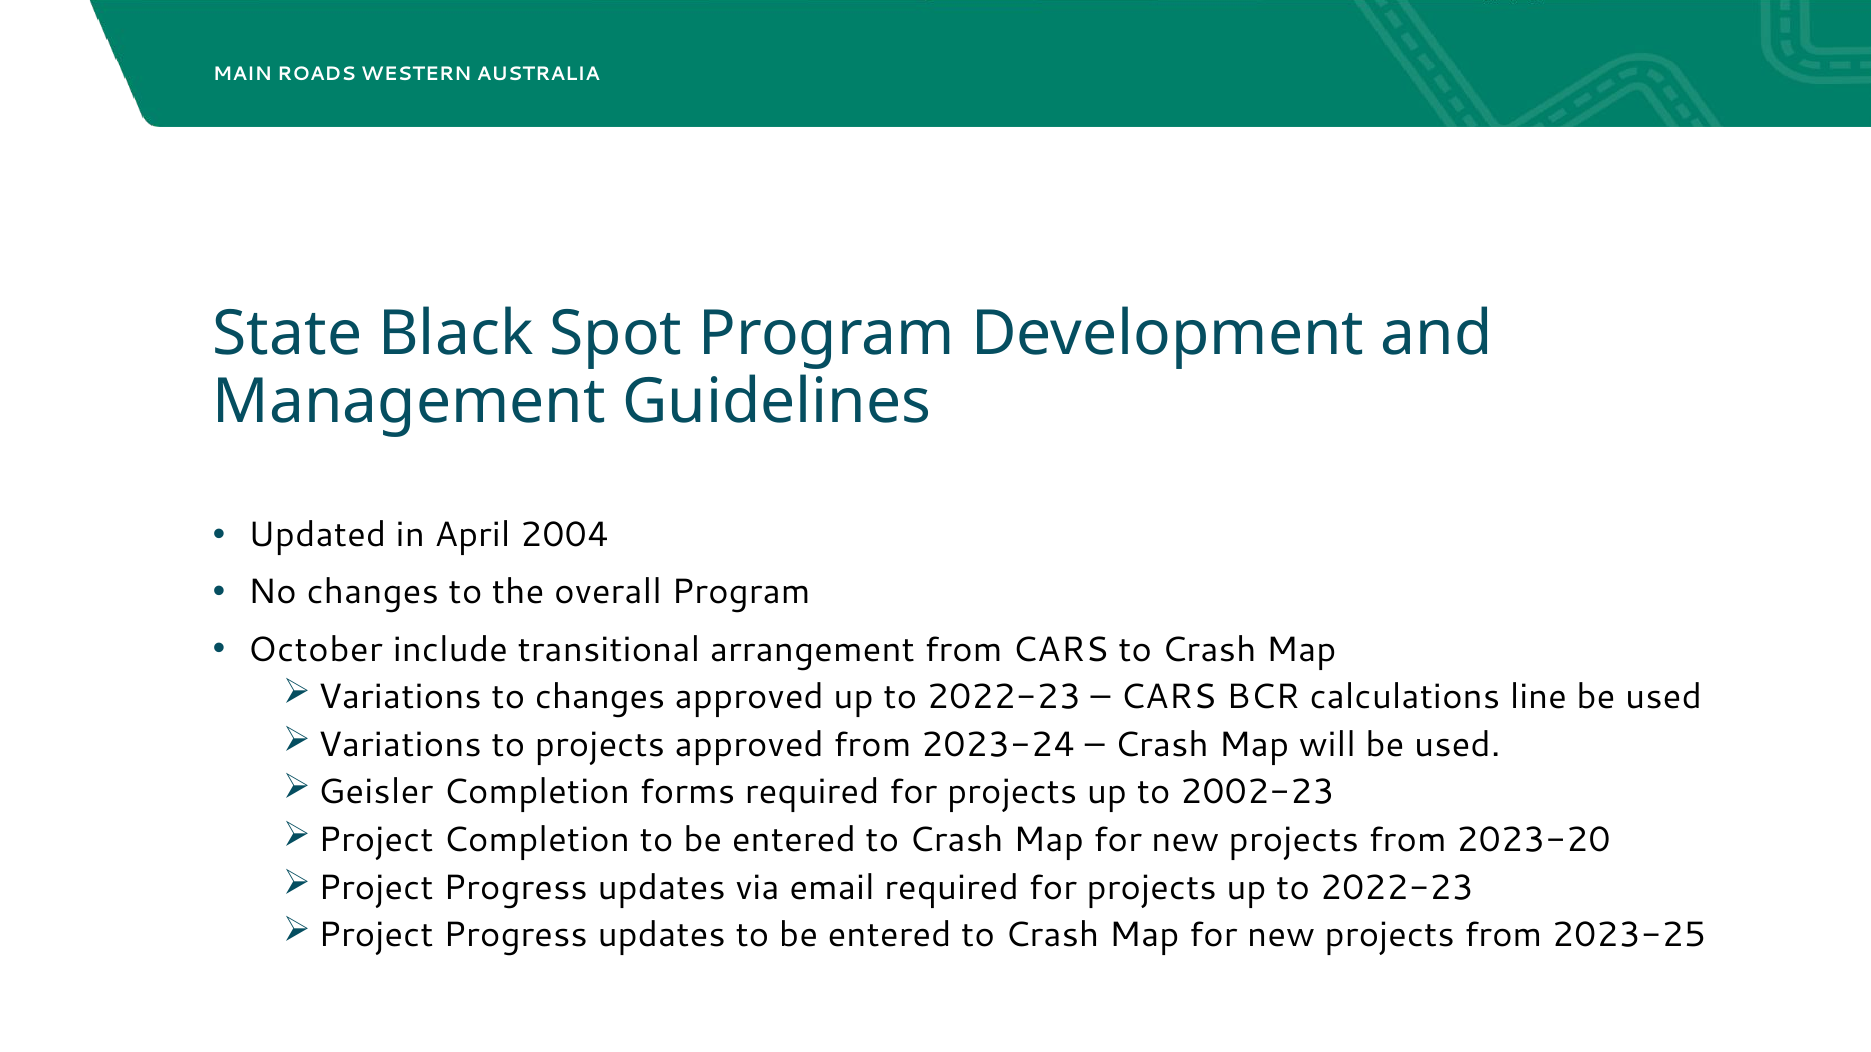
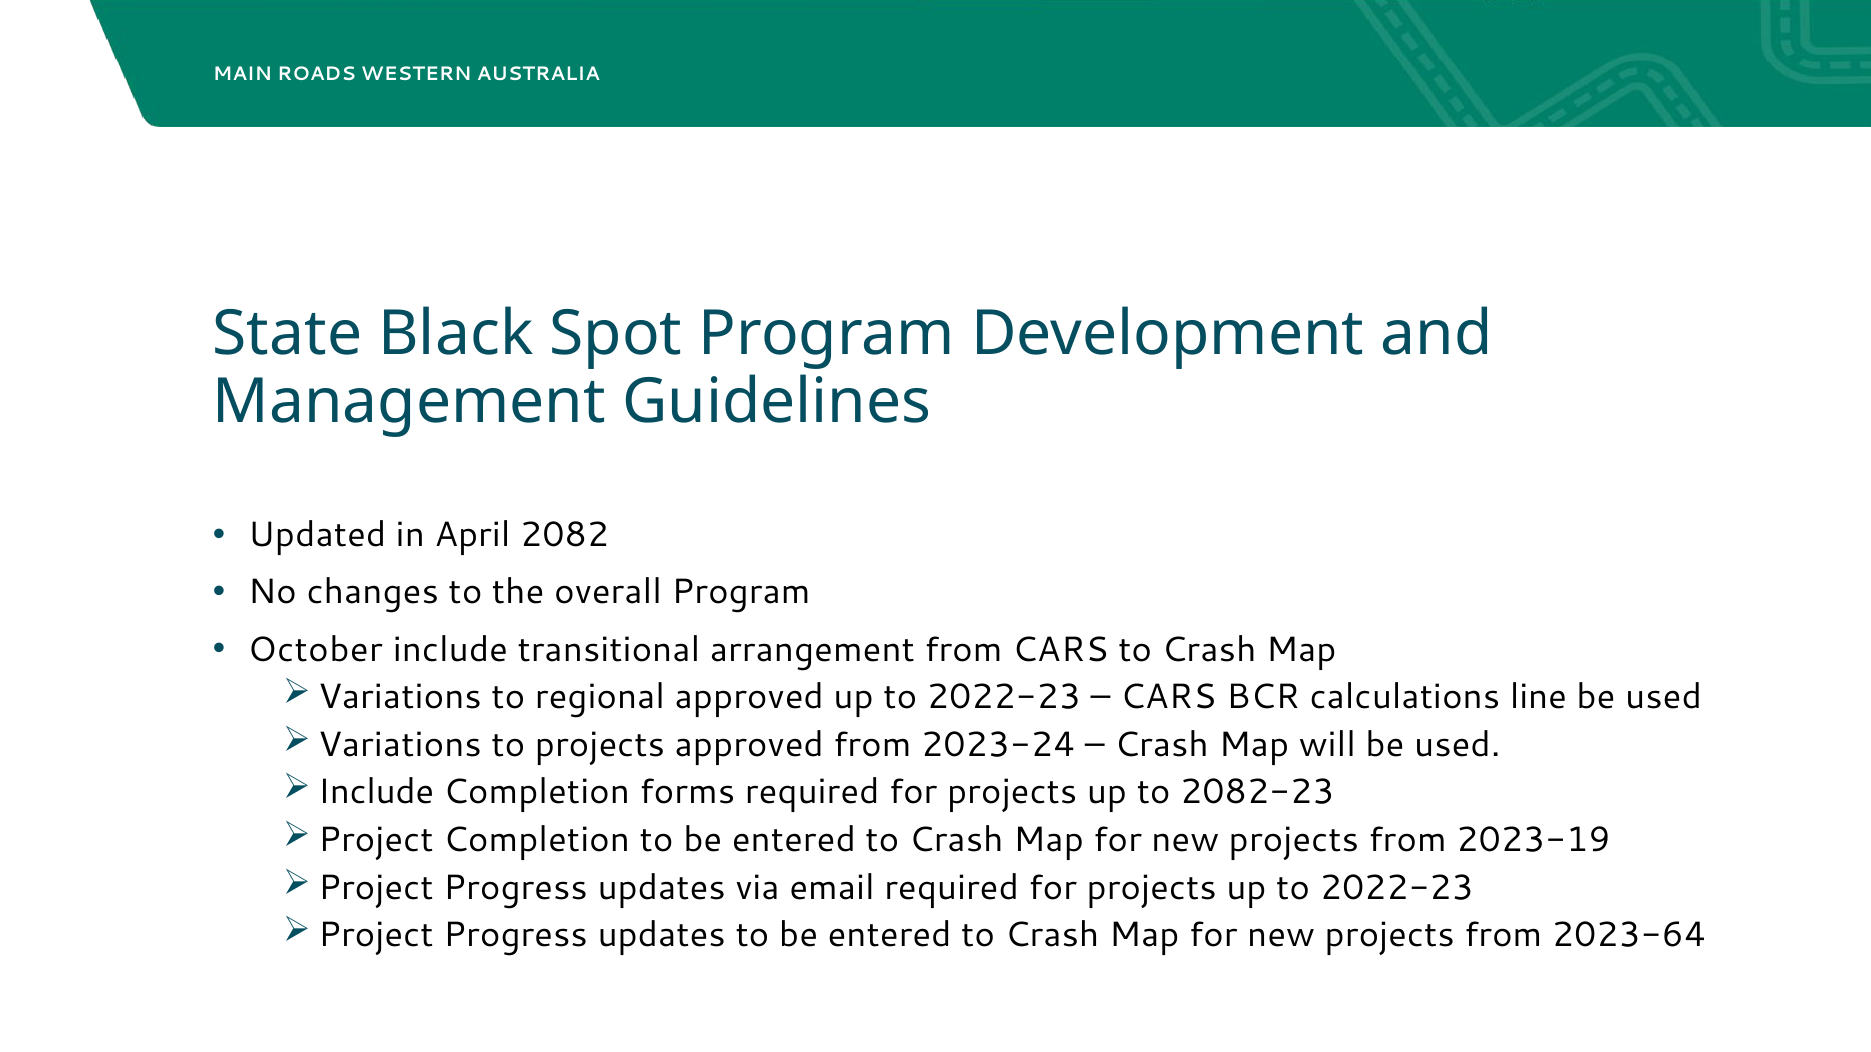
2004: 2004 -> 2082
to changes: changes -> regional
Geisler at (376, 793): Geisler -> Include
2002-23: 2002-23 -> 2082-23
2023-20: 2023-20 -> 2023-19
2023-25: 2023-25 -> 2023-64
